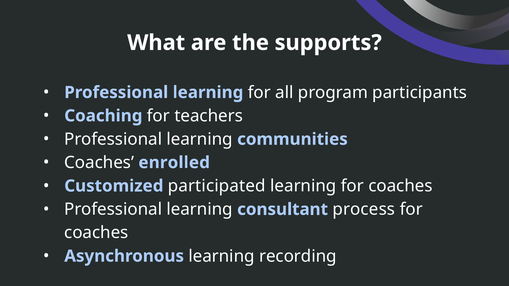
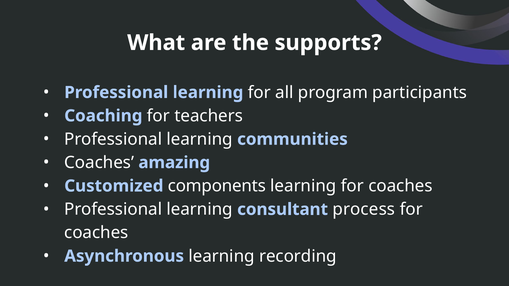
enrolled: enrolled -> amazing
participated: participated -> components
